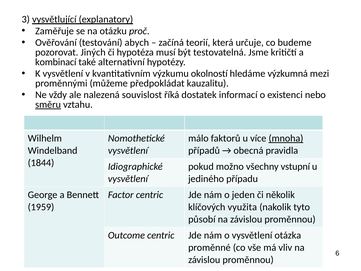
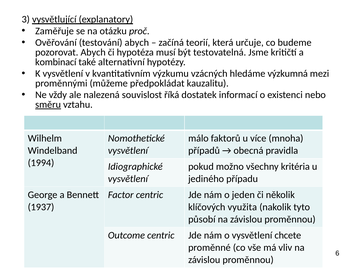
pozorovat Jiných: Jiných -> Abych
okolností: okolností -> vzácných
mnoha underline: present -> none
1844: 1844 -> 1994
vstupní: vstupní -> kritéria
1959: 1959 -> 1937
otázka: otázka -> chcete
